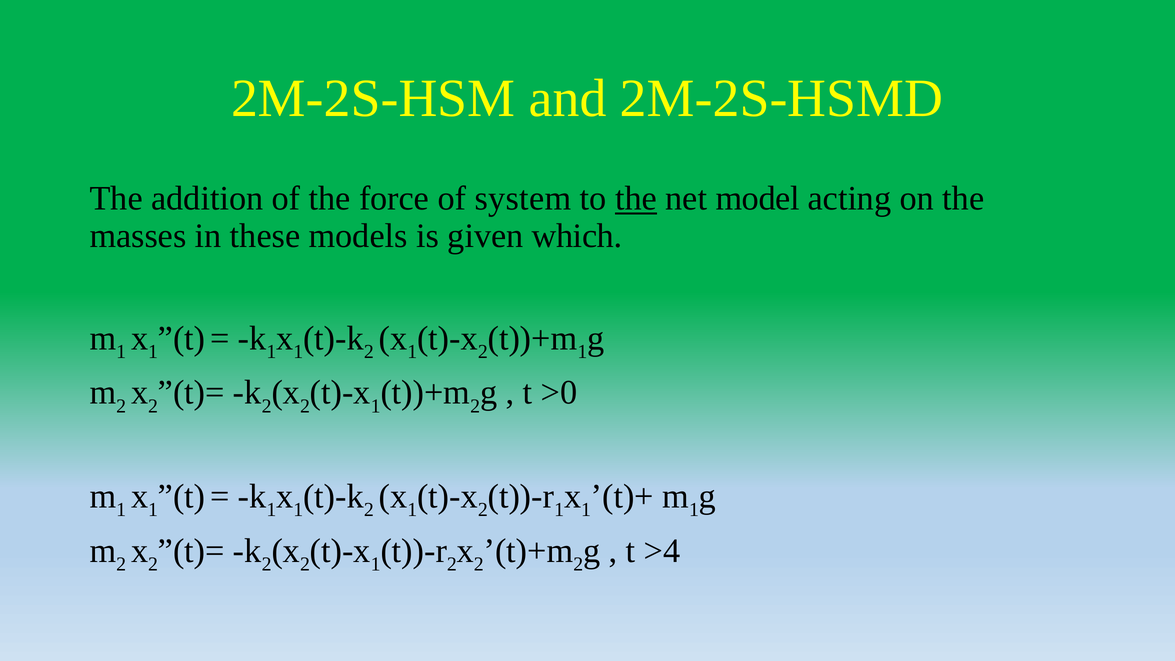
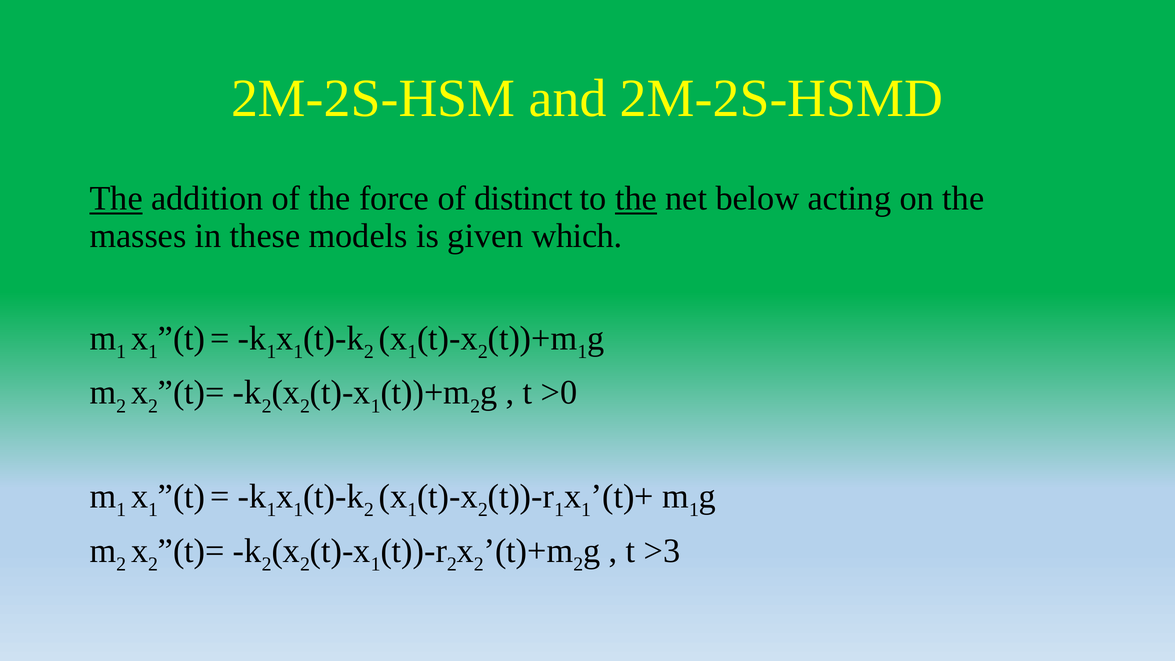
The at (116, 199) underline: none -> present
system: system -> distinct
model: model -> below
>4: >4 -> >3
